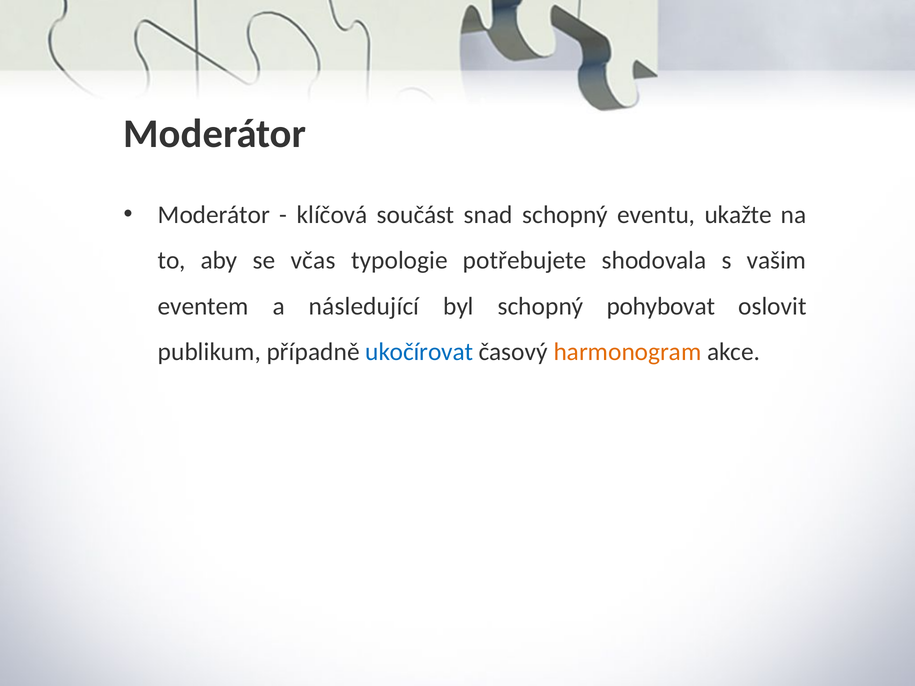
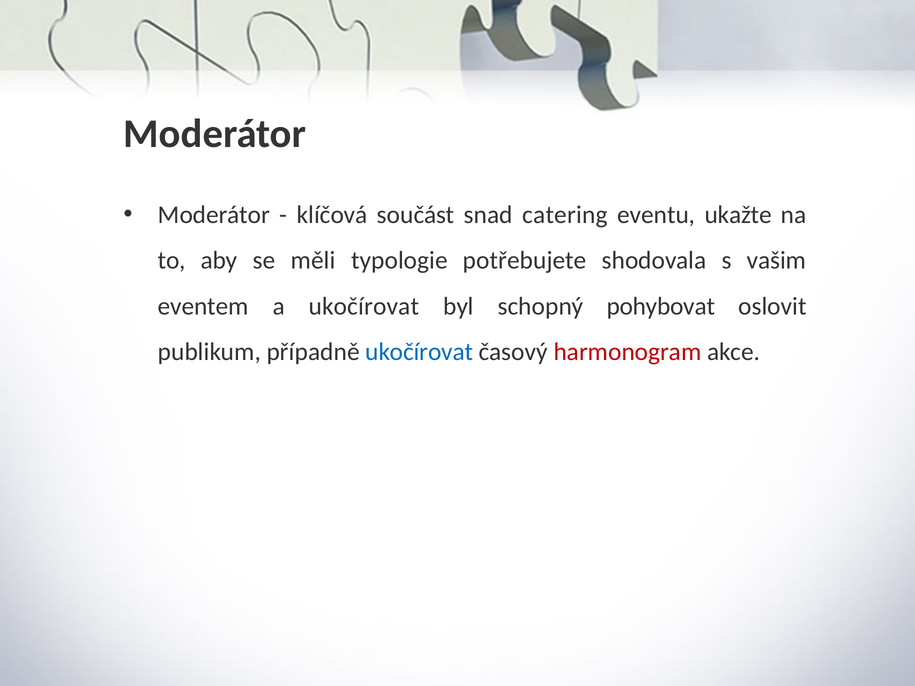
snad schopný: schopný -> catering
včas: včas -> měli
a následující: následující -> ukočírovat
harmonogram colour: orange -> red
